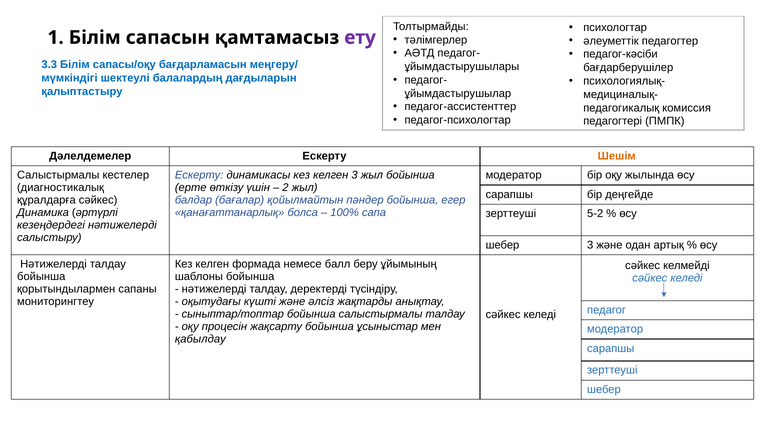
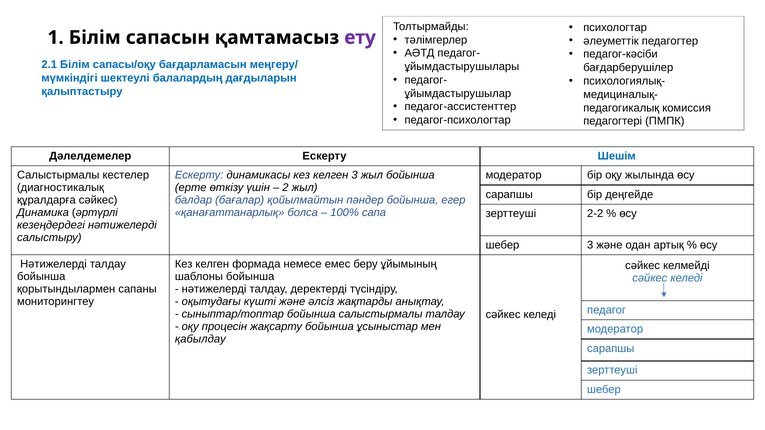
3.3: 3.3 -> 2.1
Шешім colour: orange -> blue
5-2: 5-2 -> 2-2
балл: балл -> емес
